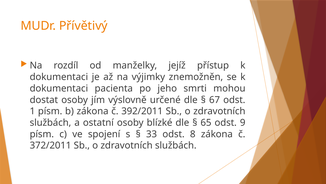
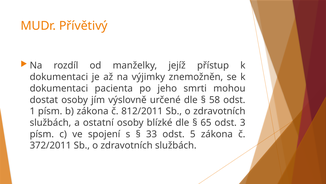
67: 67 -> 58
392/2011: 392/2011 -> 812/2011
9: 9 -> 3
8: 8 -> 5
